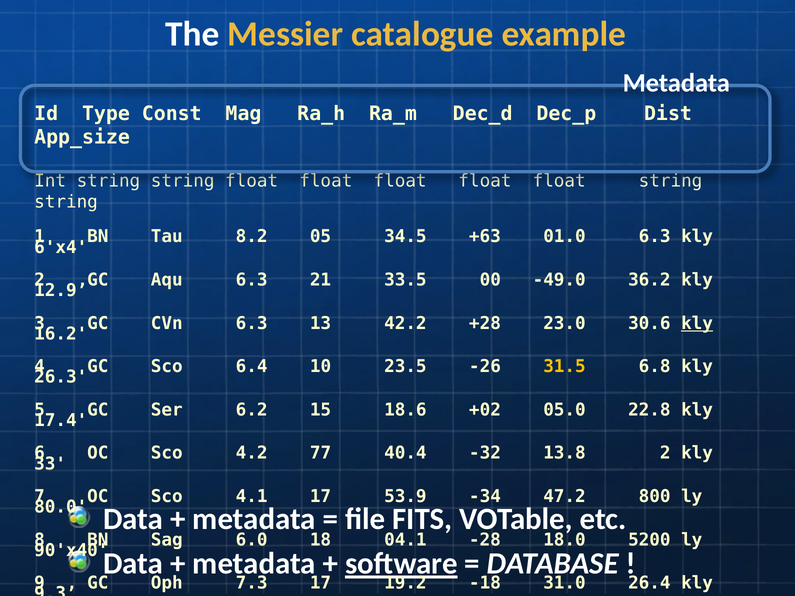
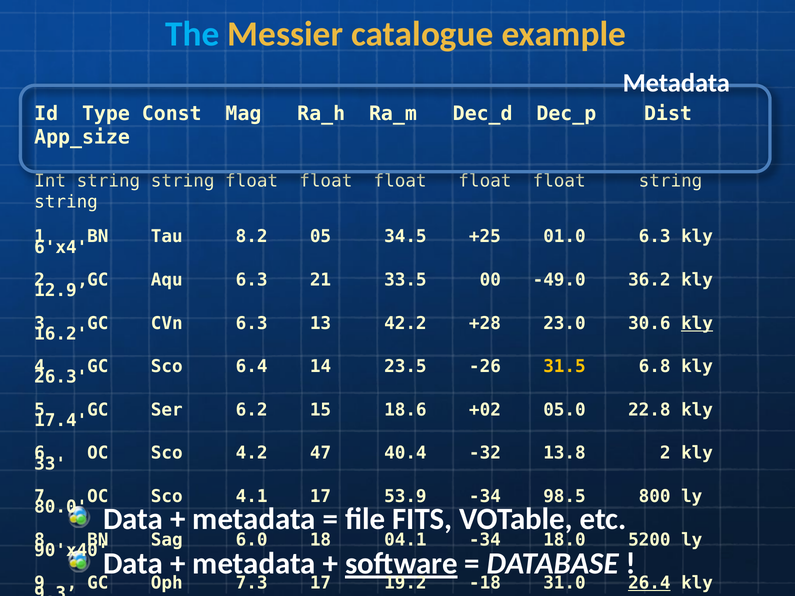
The colour: white -> light blue
+63: +63 -> +25
10: 10 -> 14
77: 77 -> 47
47.2: 47.2 -> 98.5
04.1 -28: -28 -> -34
26.4 underline: none -> present
